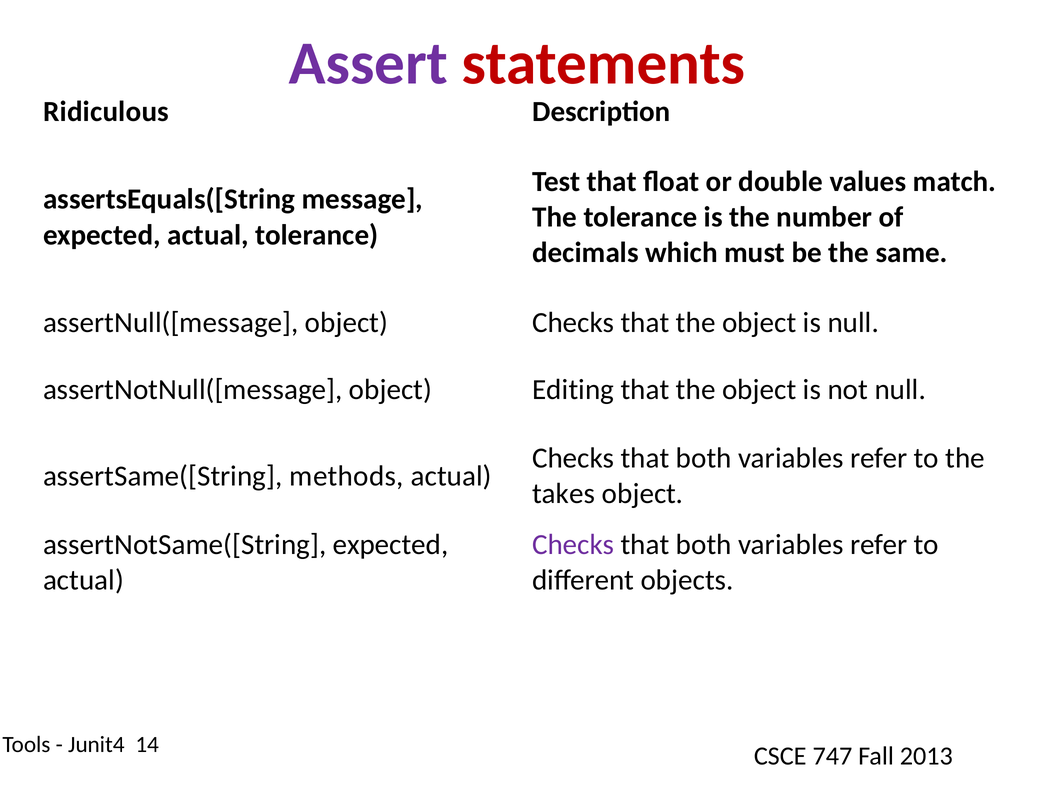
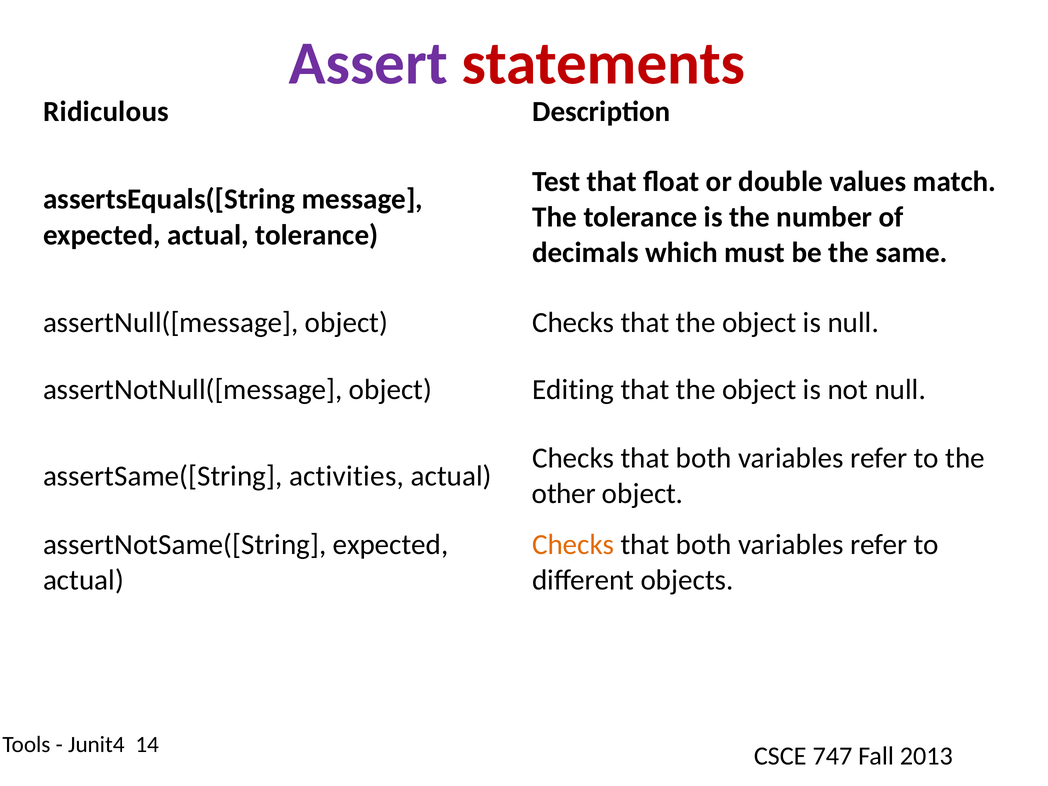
methods: methods -> activities
takes: takes -> other
Checks at (573, 545) colour: purple -> orange
